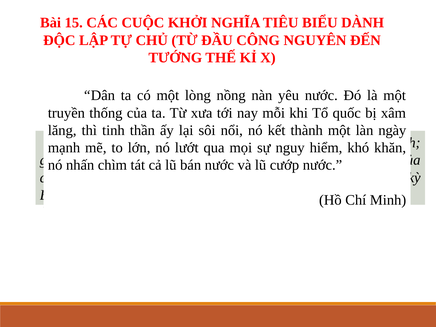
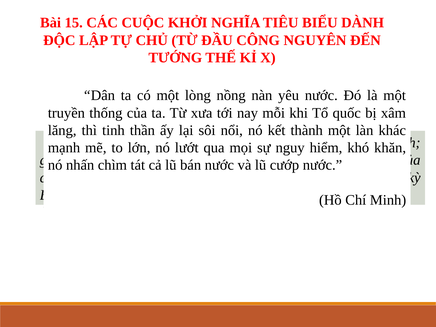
ngày: ngày -> khác
